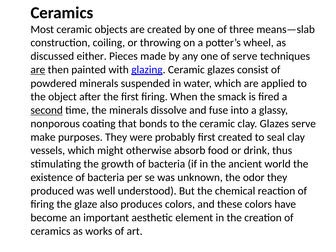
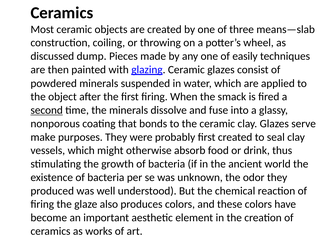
either: either -> dump
of serve: serve -> easily
are at (38, 70) underline: present -> none
